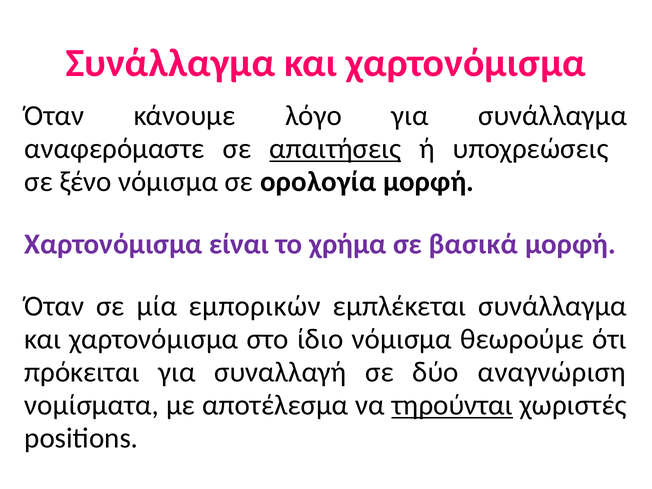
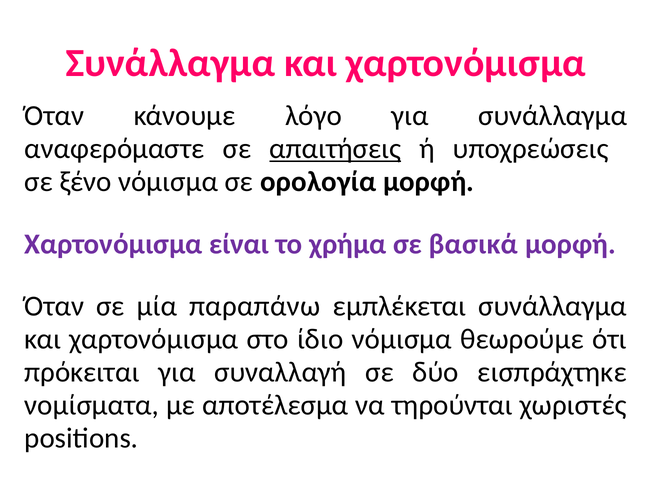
εμπορικών: εμπορικών -> παραπάνω
αναγνώριση: αναγνώριση -> εισπράχτηκε
τηρούνται underline: present -> none
